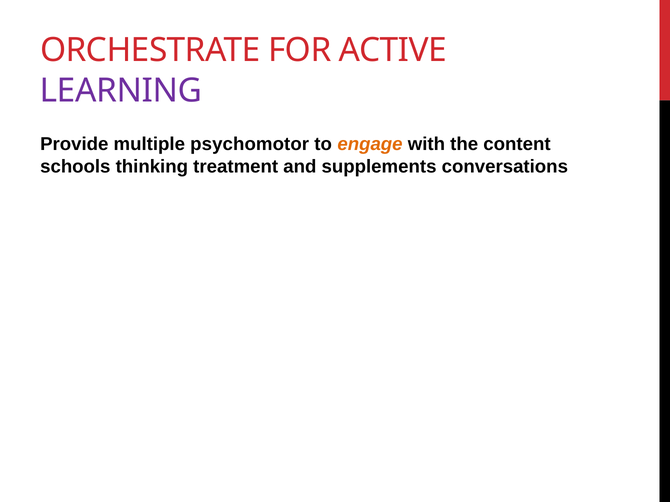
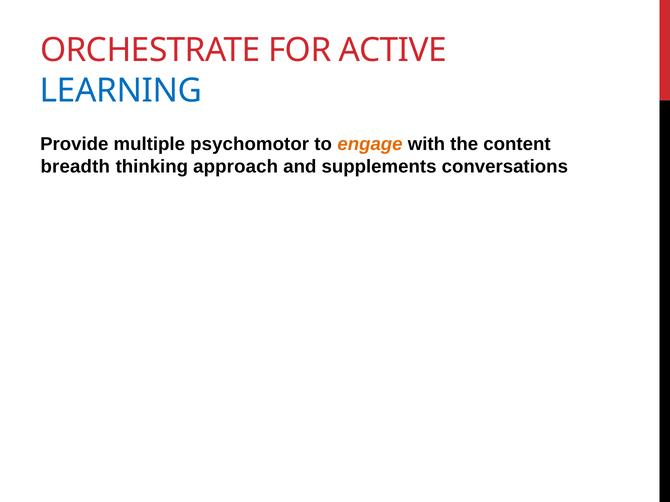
LEARNING colour: purple -> blue
schools: schools -> breadth
treatment: treatment -> approach
